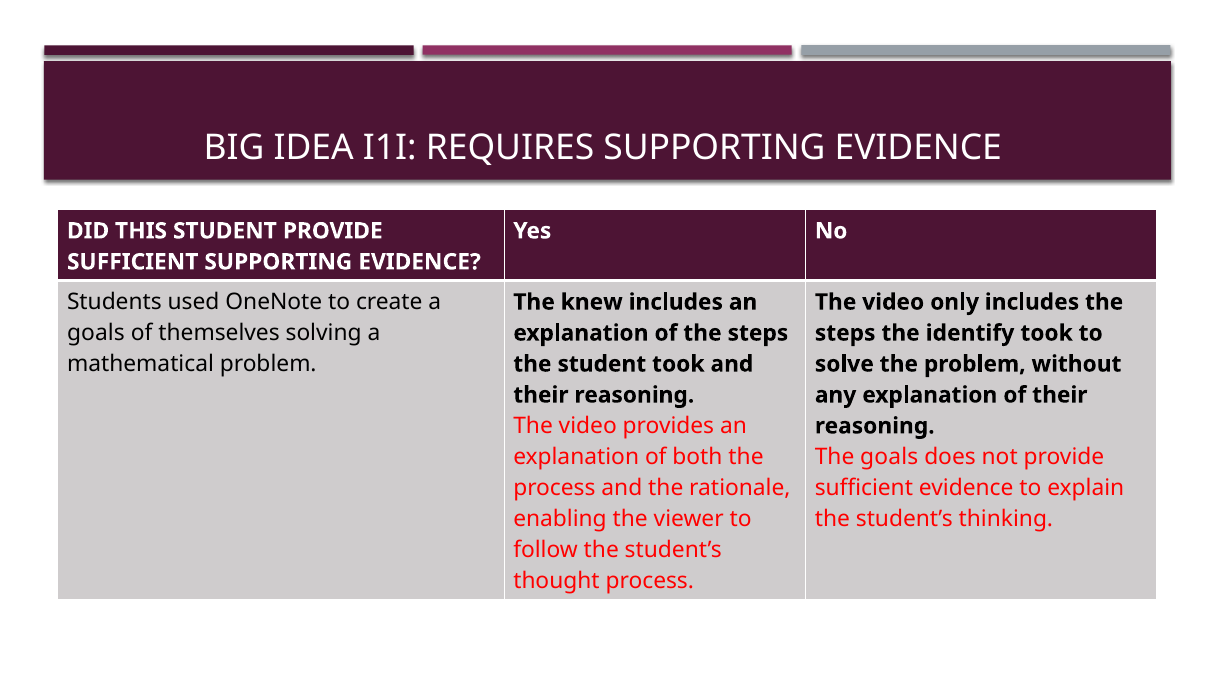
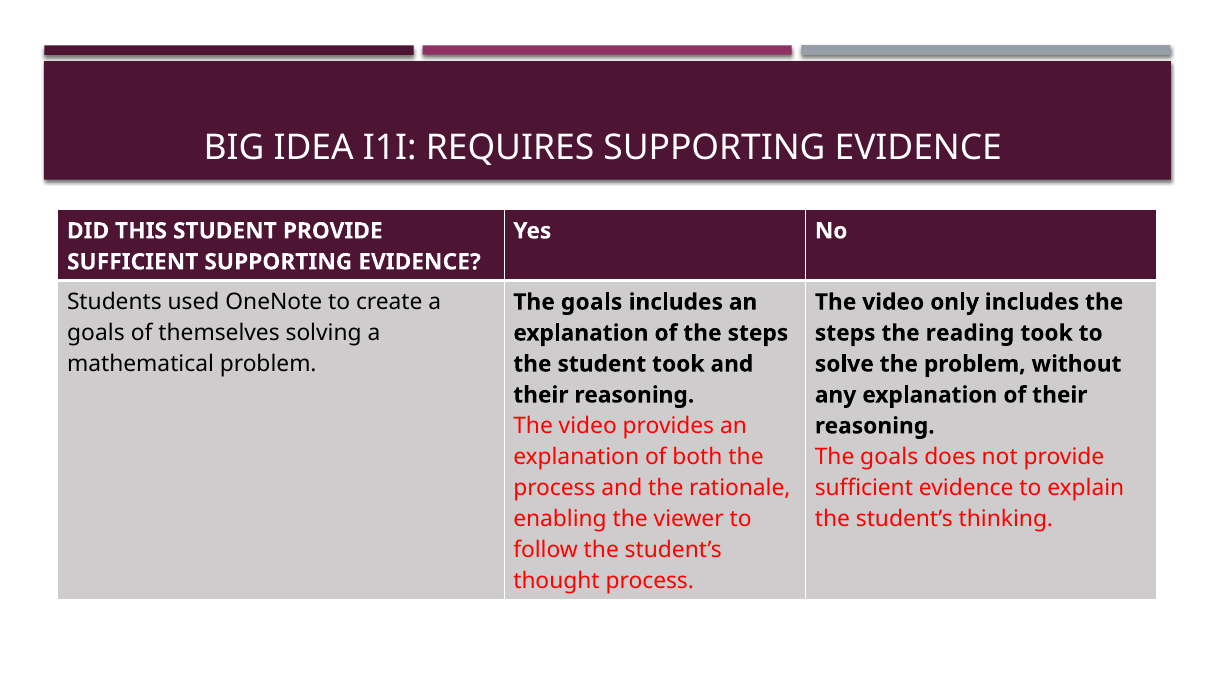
knew at (592, 302): knew -> goals
identify: identify -> reading
